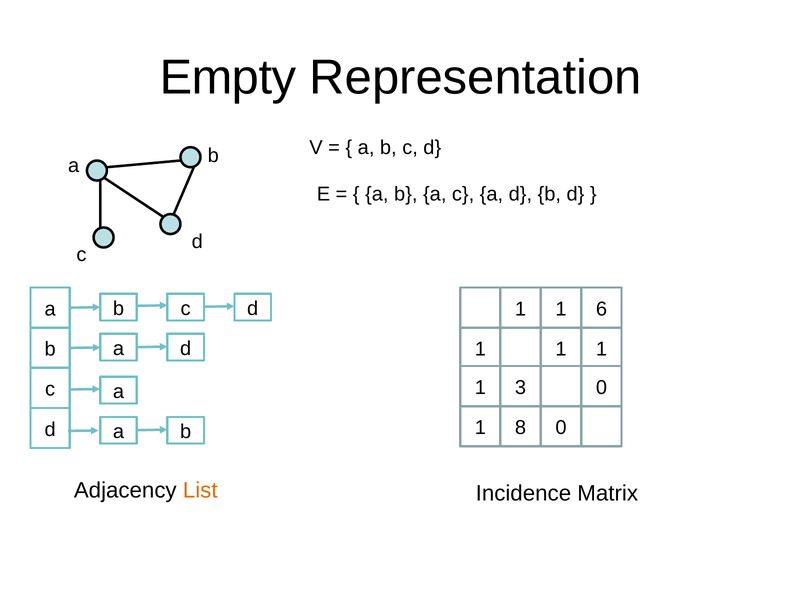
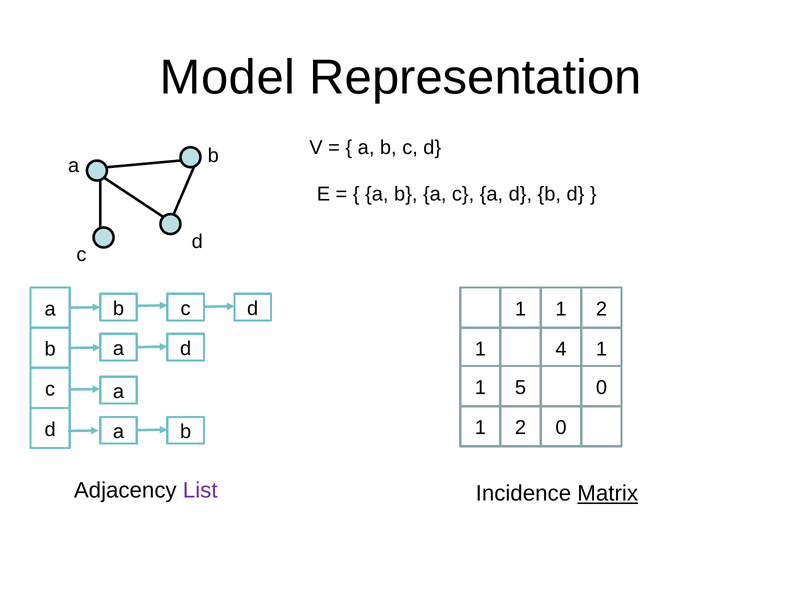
Empty: Empty -> Model
1 1 6: 6 -> 2
1 at (561, 349): 1 -> 4
3: 3 -> 5
8 at (520, 427): 8 -> 2
List colour: orange -> purple
Matrix underline: none -> present
